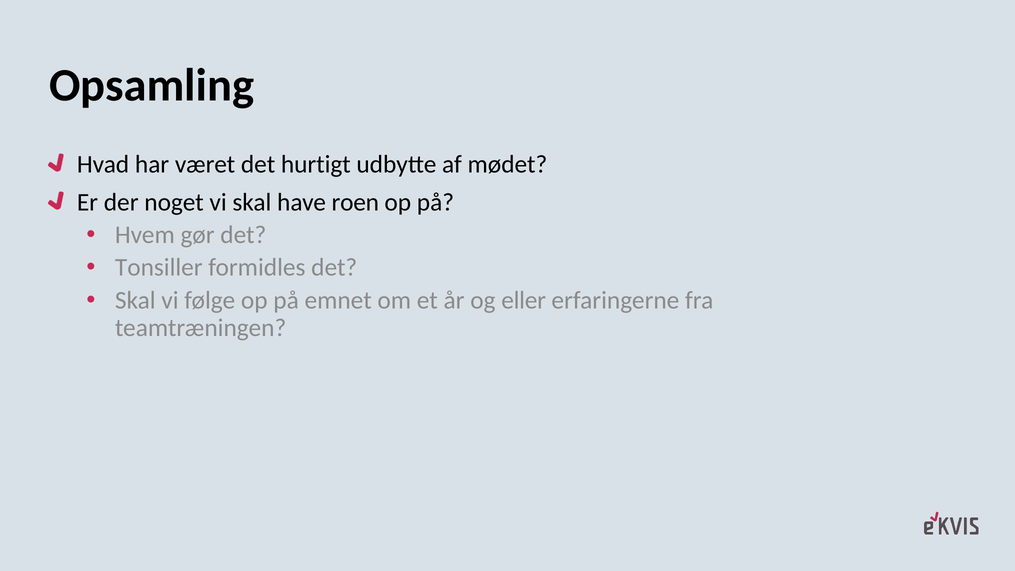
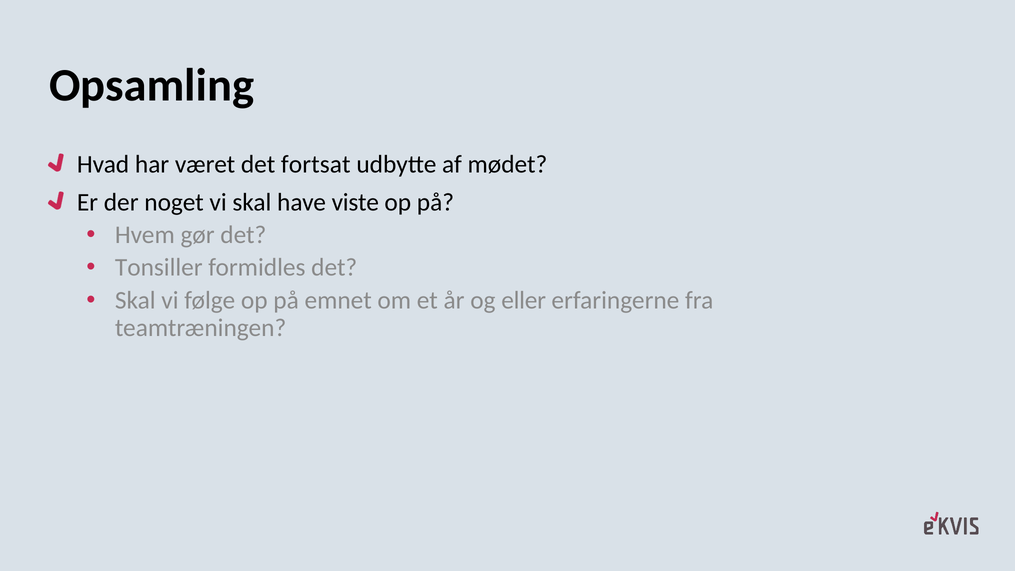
hurtigt: hurtigt -> fortsat
roen: roen -> viste
